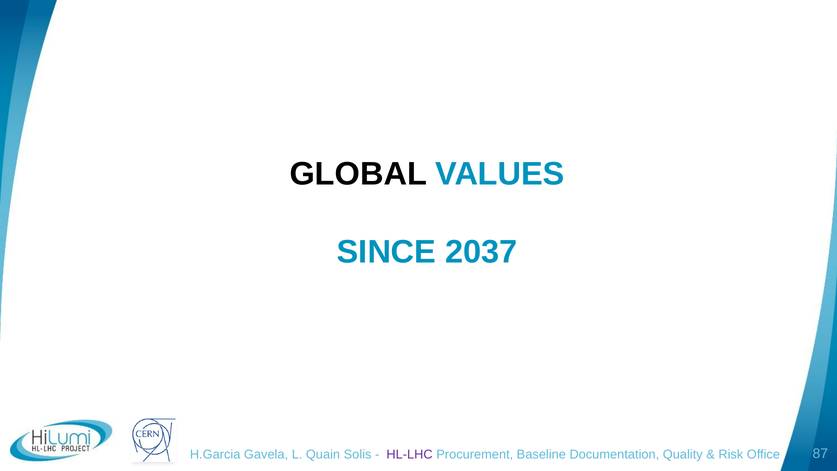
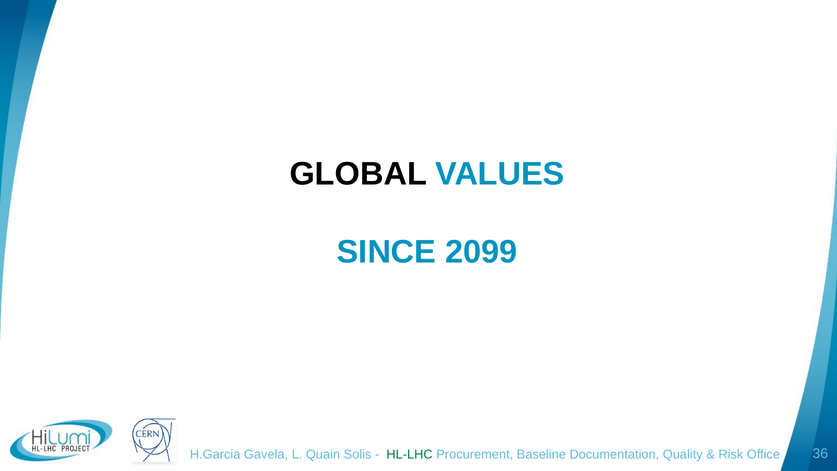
2037: 2037 -> 2099
HL-LHC colour: purple -> green
87: 87 -> 36
